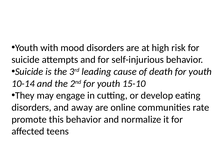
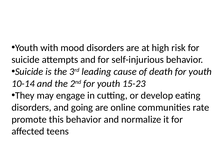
15-10: 15-10 -> 15-23
away: away -> going
